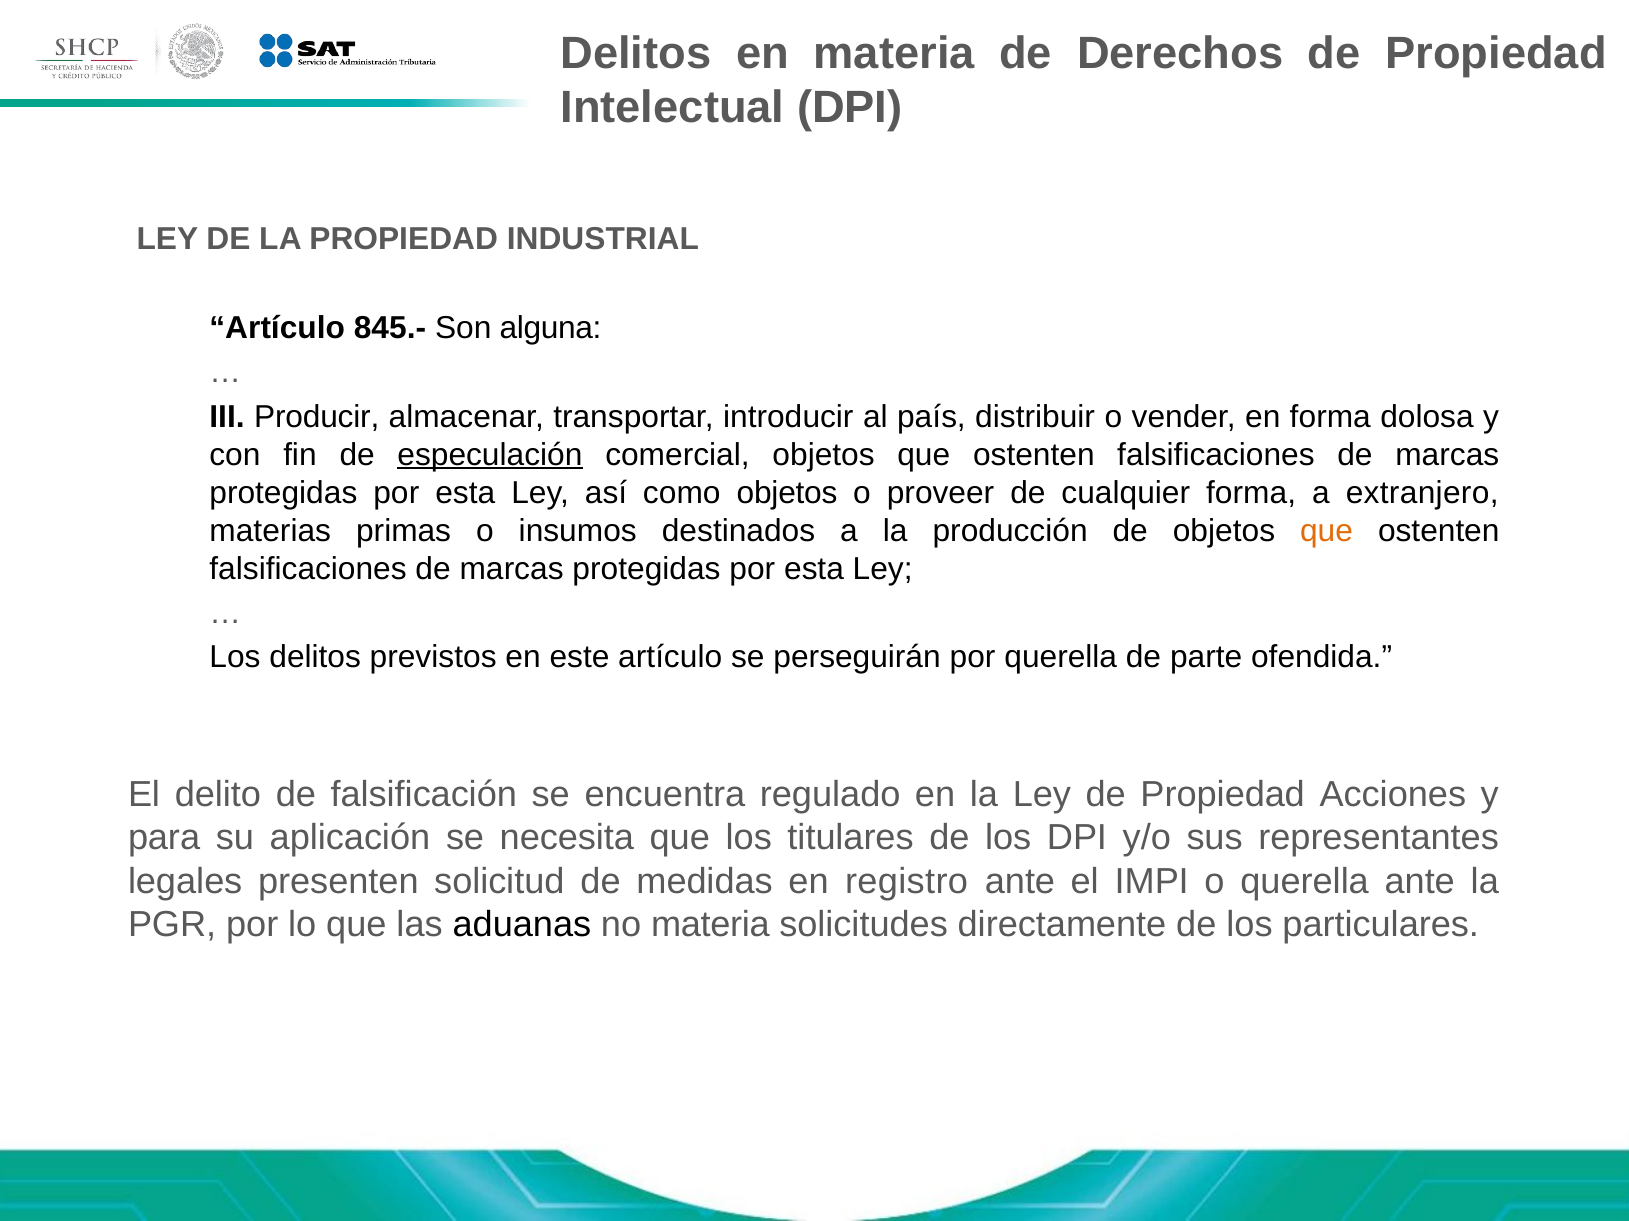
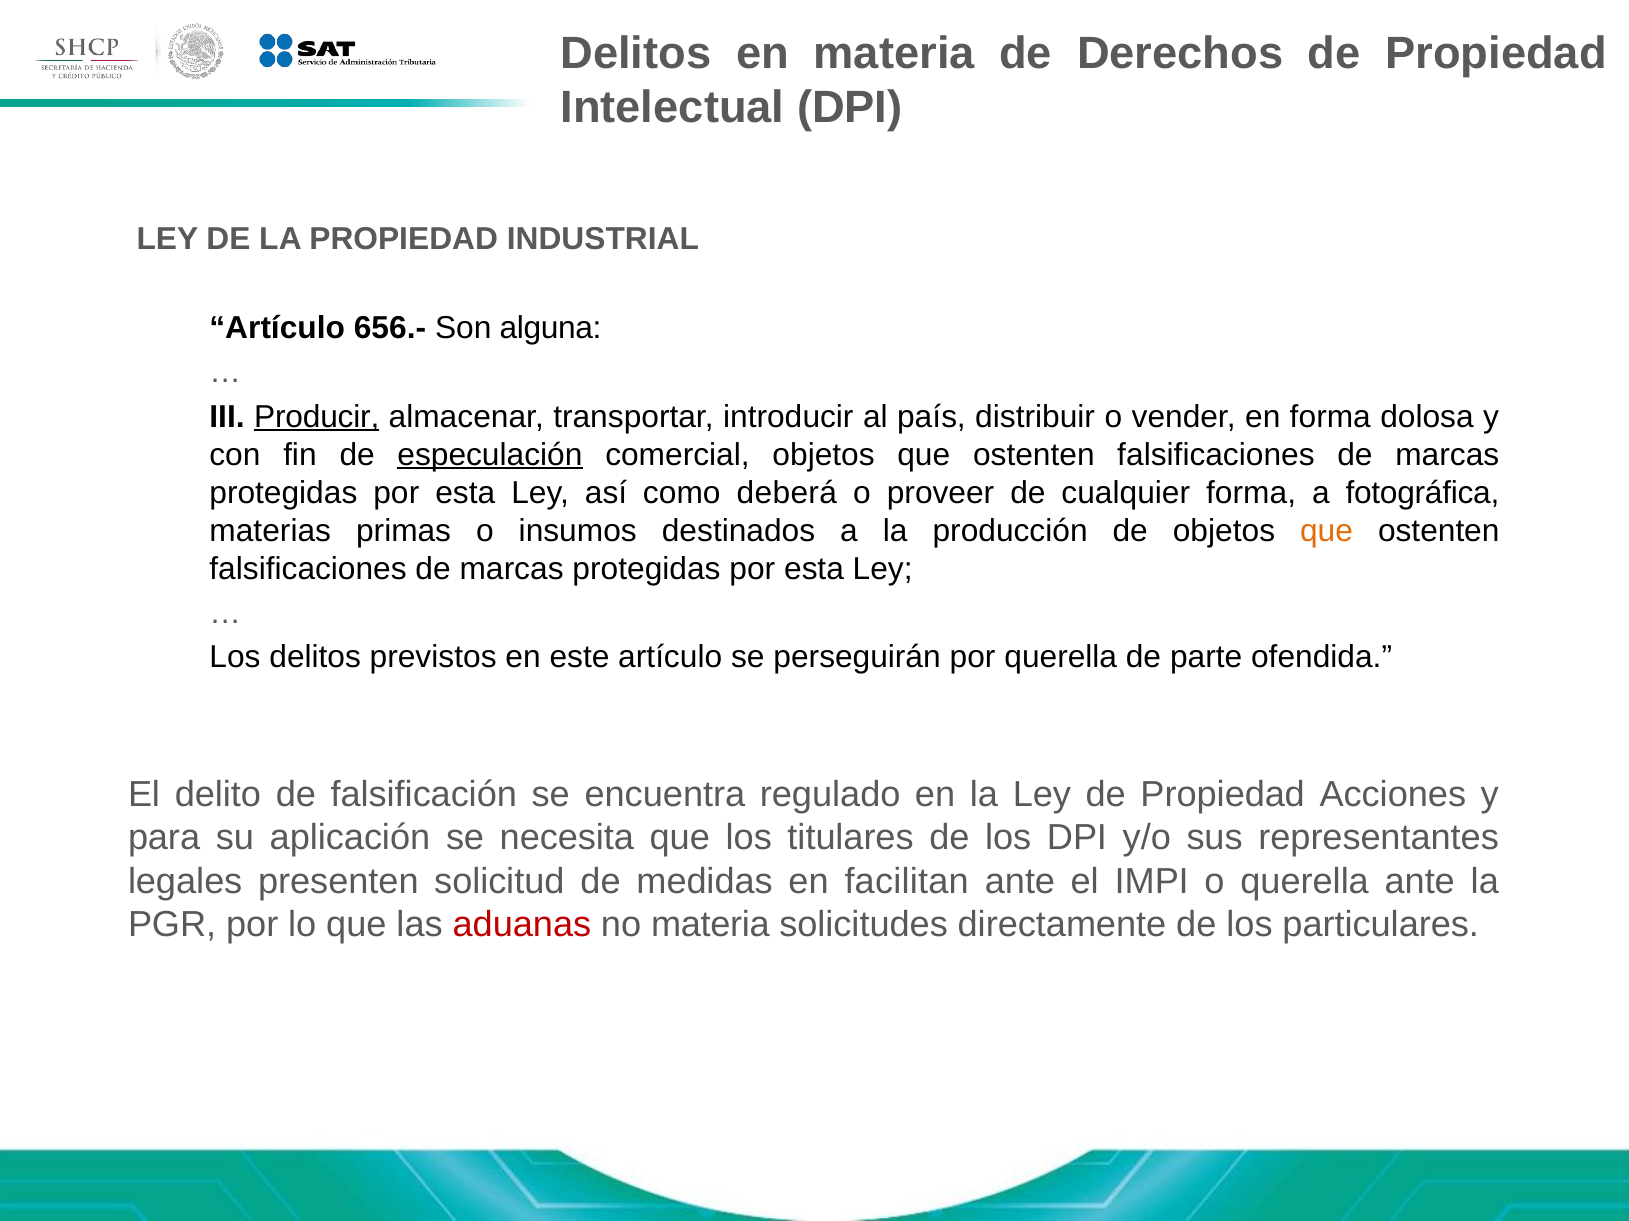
845.-: 845.- -> 656.-
Producir underline: none -> present
como objetos: objetos -> deberá
extranjero: extranjero -> fotográfica
registro: registro -> facilitan
aduanas colour: black -> red
